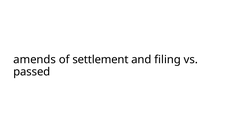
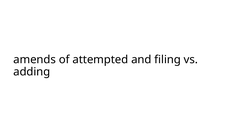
settlement: settlement -> attempted
passed: passed -> adding
